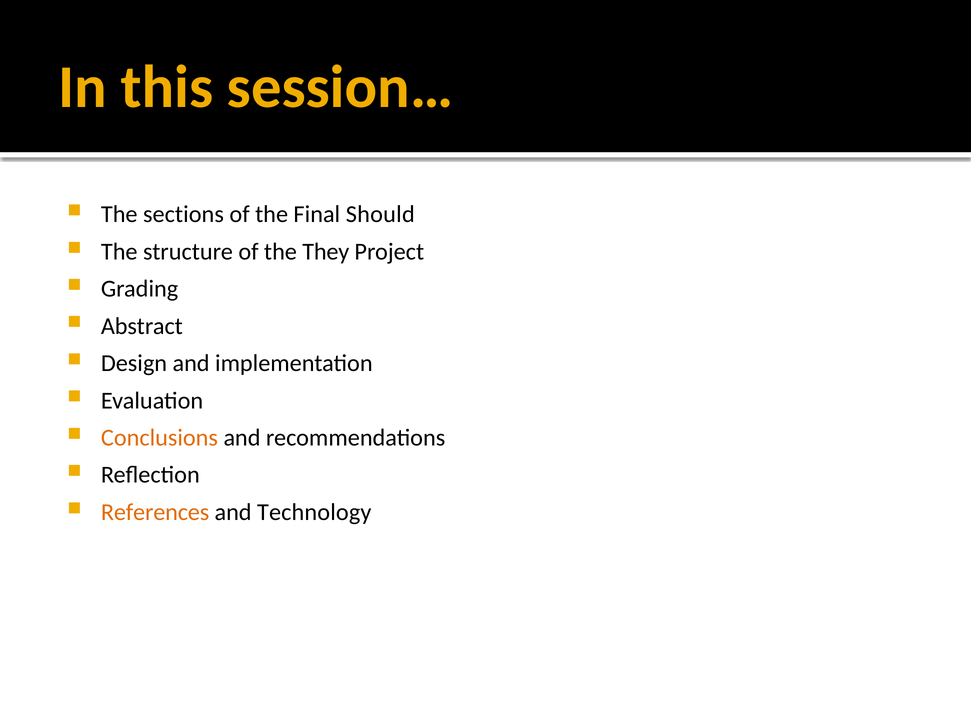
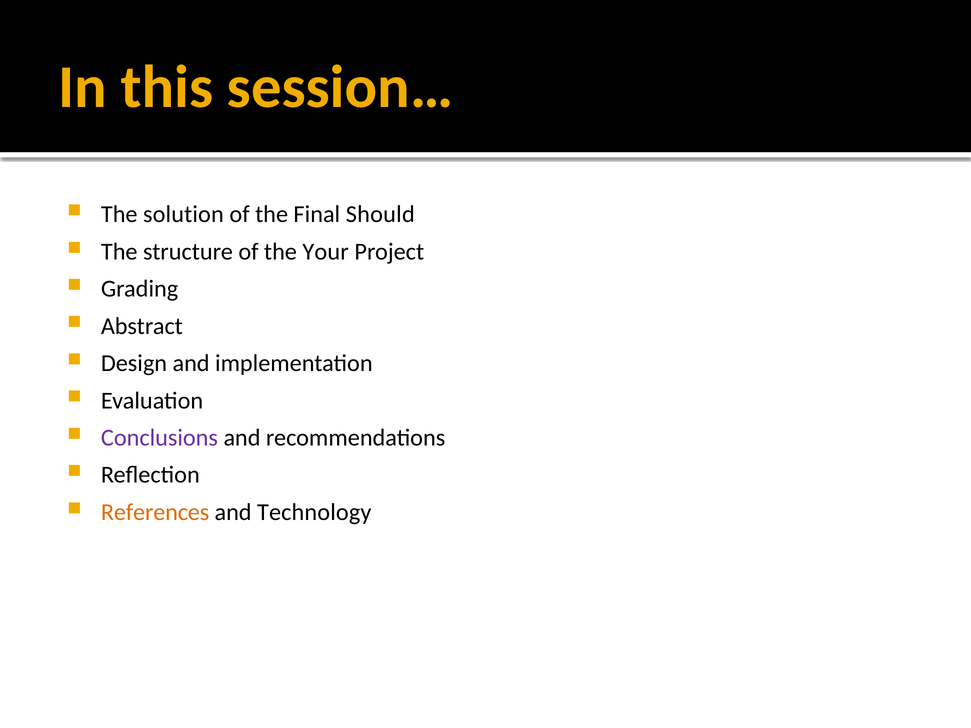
sections: sections -> solution
They: They -> Your
Conclusions colour: orange -> purple
